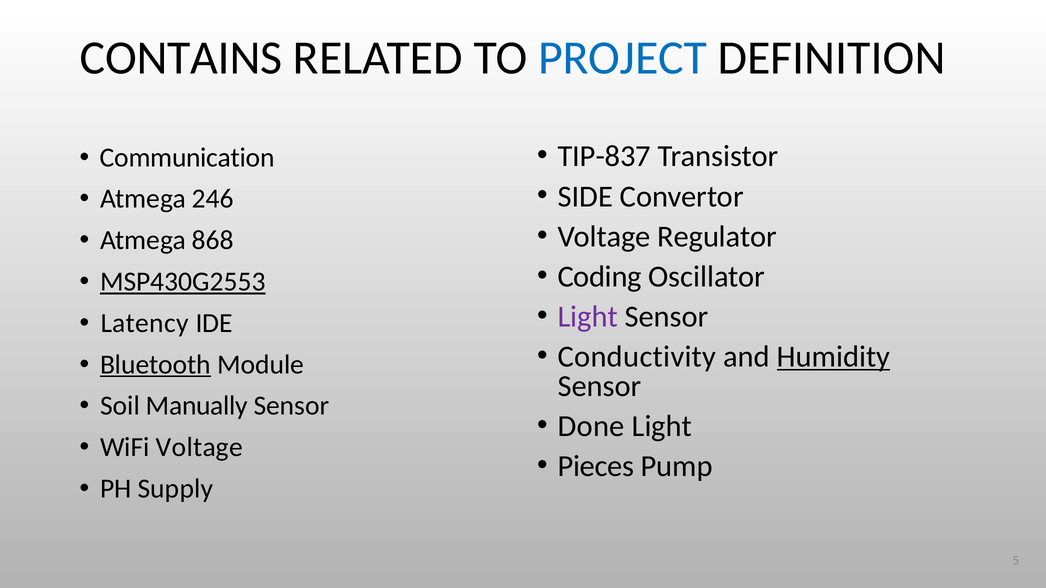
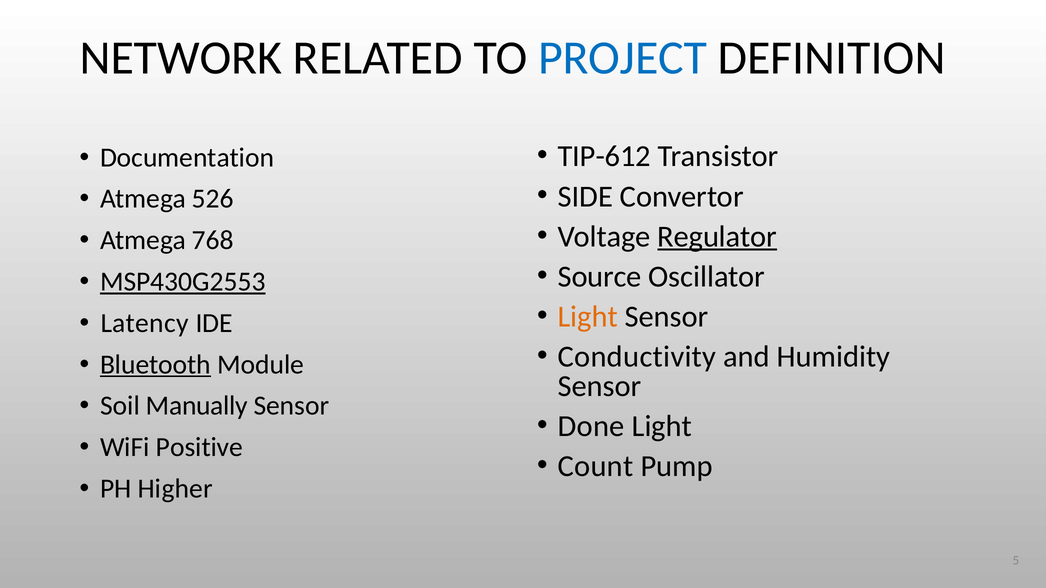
CONTAINS: CONTAINS -> NETWORK
TIP-837: TIP-837 -> TIP-612
Communication: Communication -> Documentation
246: 246 -> 526
Regulator underline: none -> present
868: 868 -> 768
Coding: Coding -> Source
Light at (588, 317) colour: purple -> orange
Humidity underline: present -> none
WiFi Voltage: Voltage -> Positive
Pieces: Pieces -> Count
Supply: Supply -> Higher
